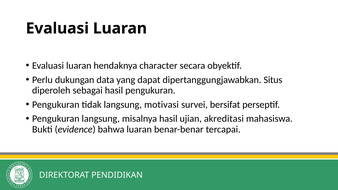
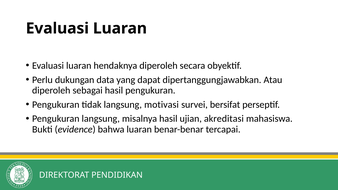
hendaknya character: character -> diperoleh
Situs: Situs -> Atau
